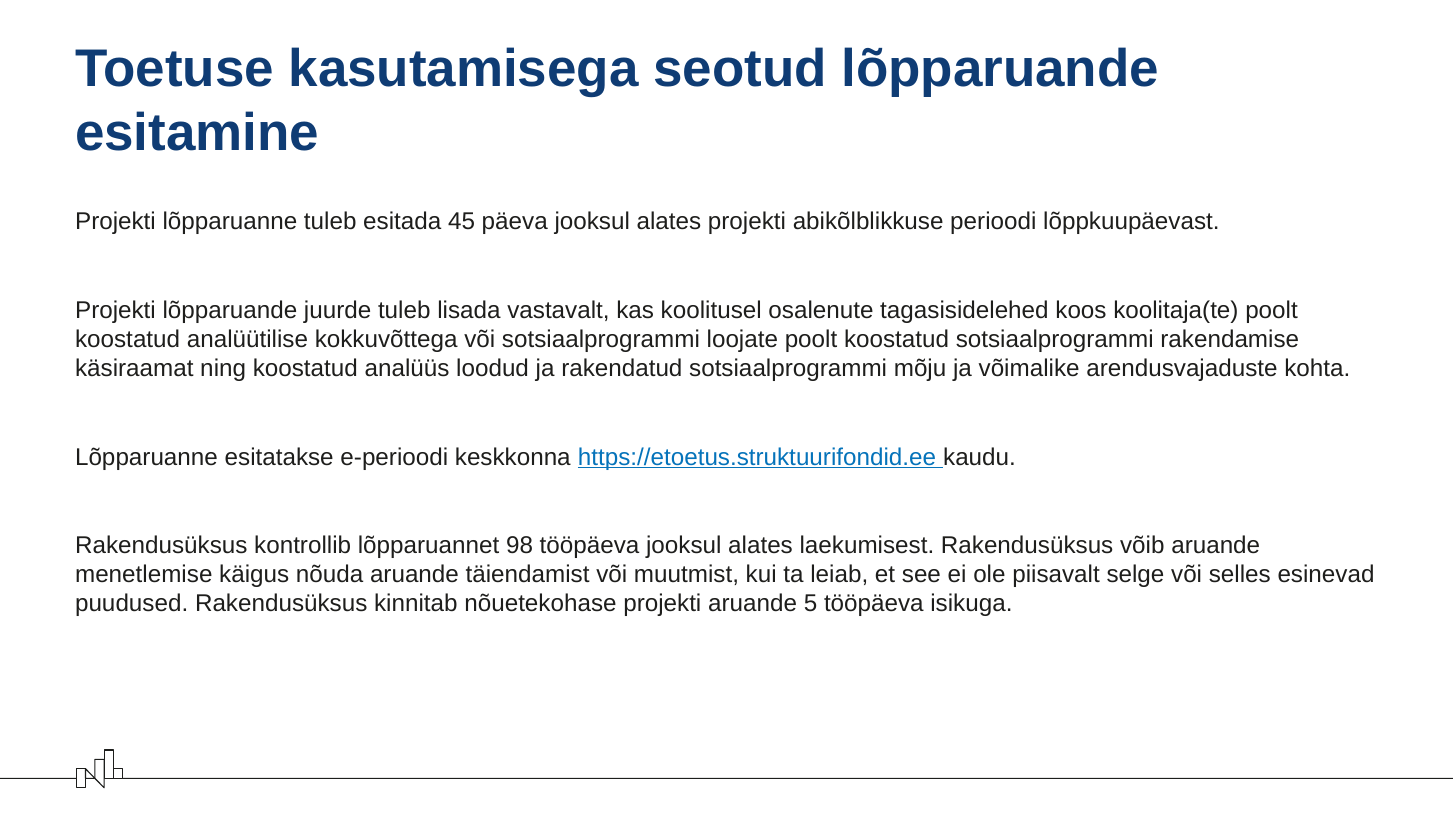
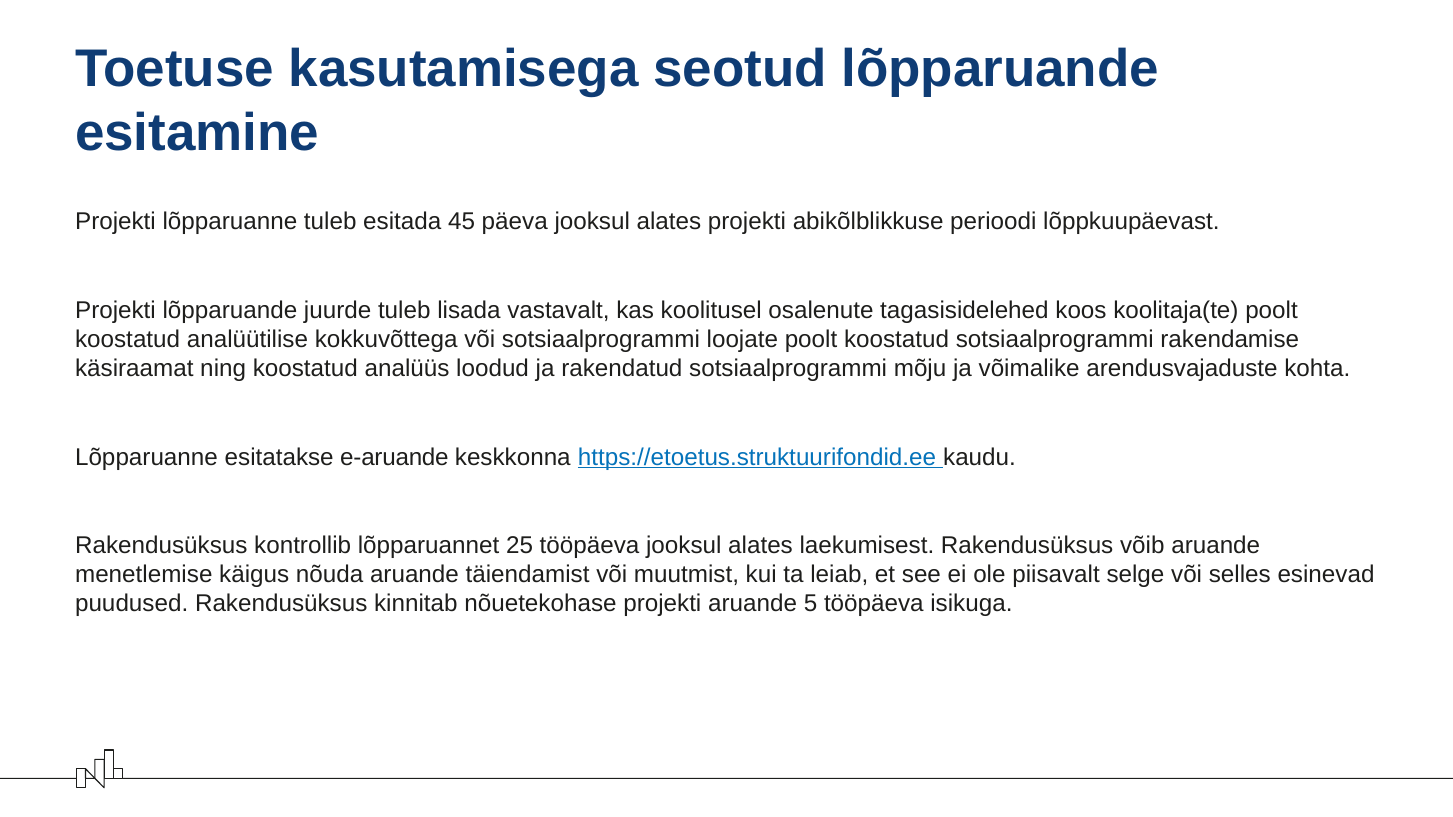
e-perioodi: e-perioodi -> e-aruande
98: 98 -> 25
